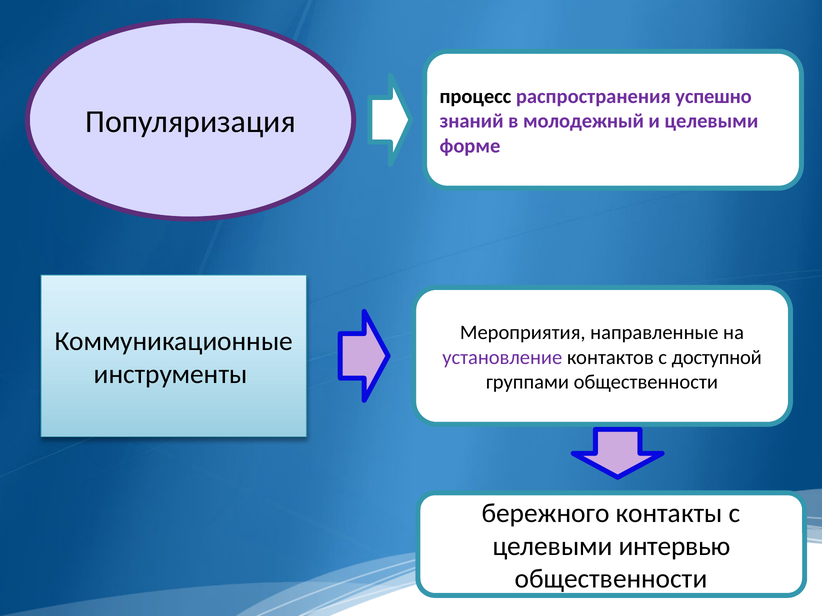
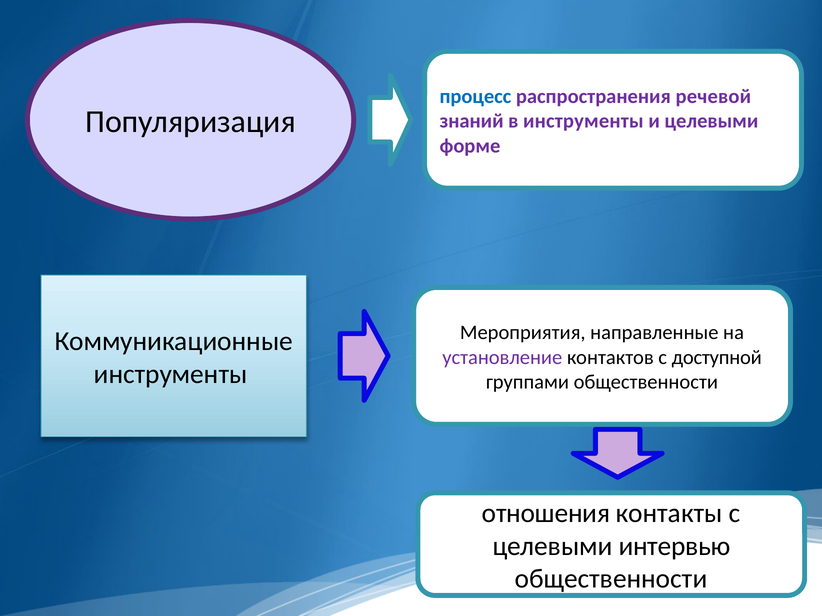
процесс colour: black -> blue
успешно: успешно -> речевой
в молодежный: молодежный -> инструменты
бережного: бережного -> отношения
